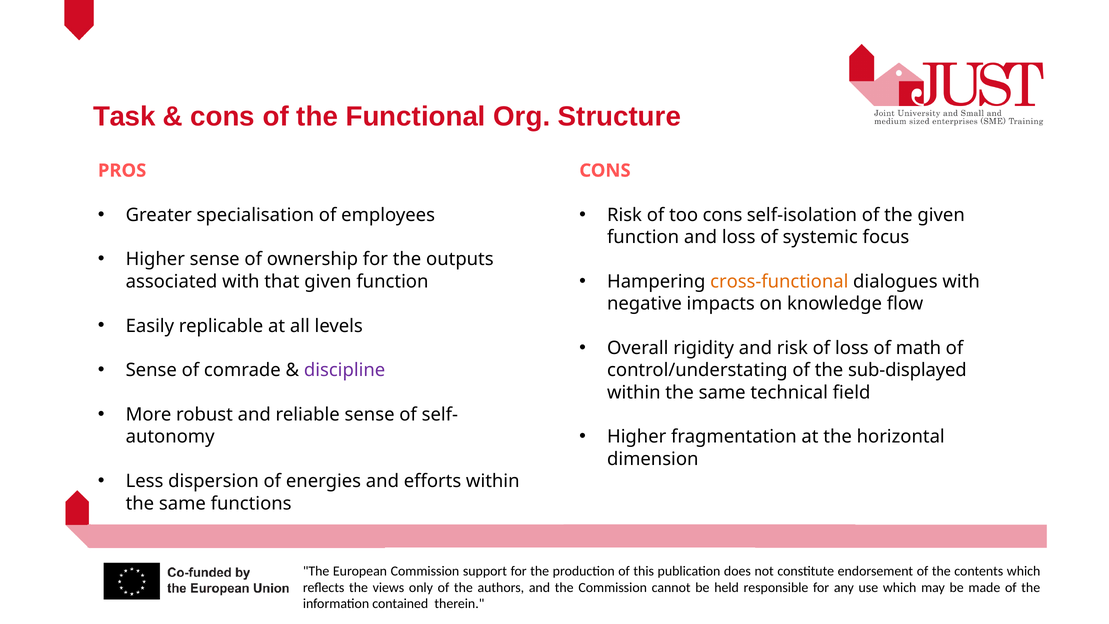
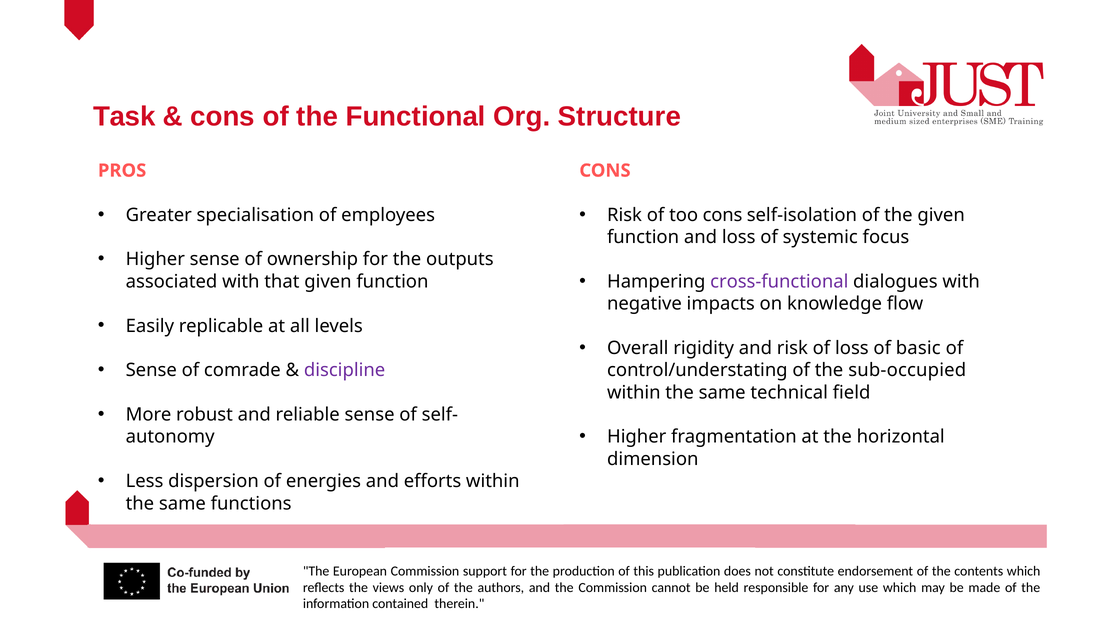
cross-functional colour: orange -> purple
math: math -> basic
sub-displayed: sub-displayed -> sub-occupied
